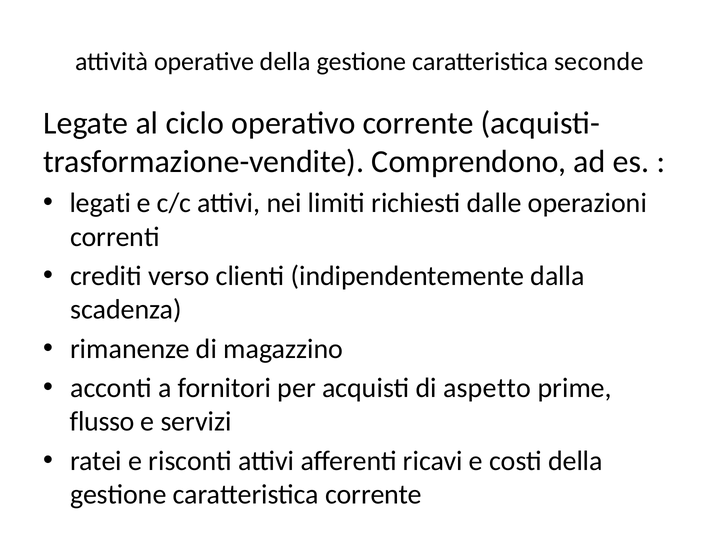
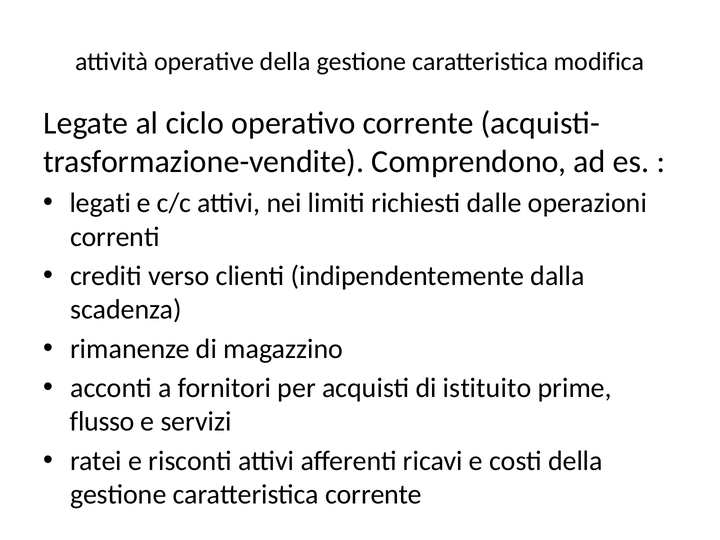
seconde: seconde -> modifica
aspetto: aspetto -> istituito
